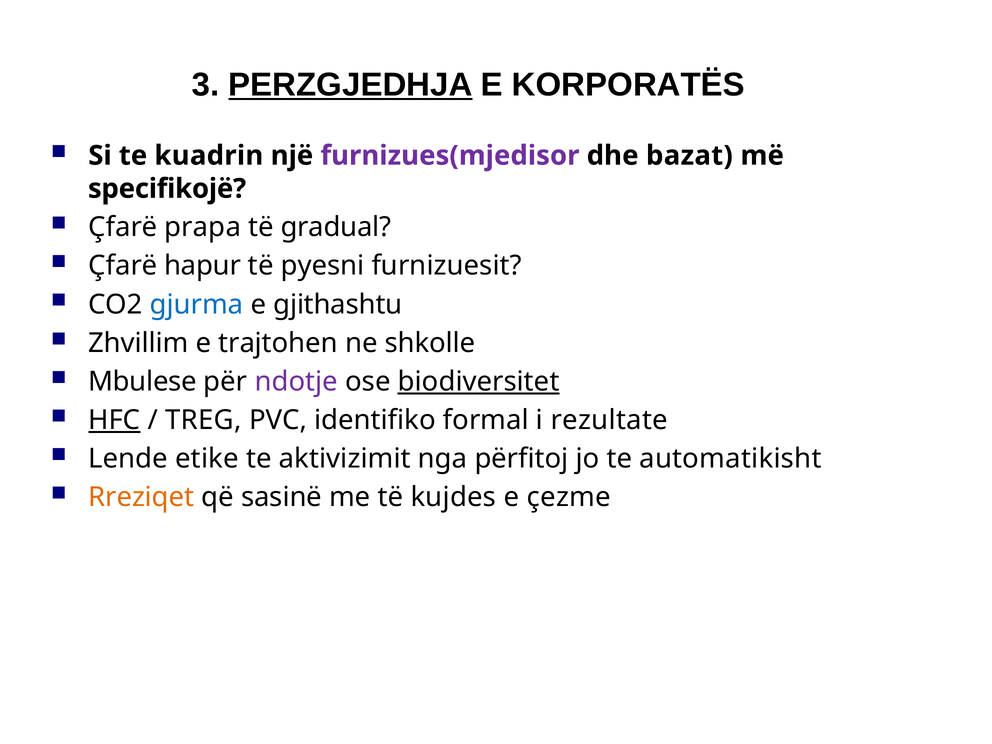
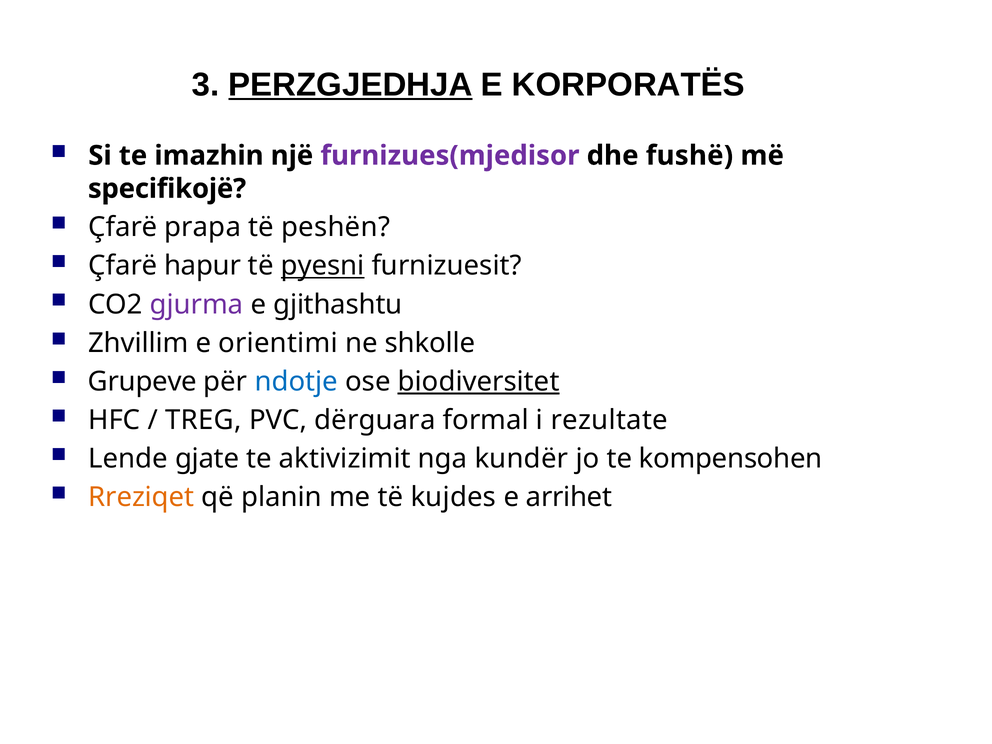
kuadrin: kuadrin -> imazhin
bazat: bazat -> fushë
gradual: gradual -> peshën
pyesni underline: none -> present
gjurma colour: blue -> purple
trajtohen: trajtohen -> orientimi
Mbulese: Mbulese -> Grupeve
ndotje colour: purple -> blue
HFC underline: present -> none
identifiko: identifiko -> dërguara
etike: etike -> gjate
përfitoj: përfitoj -> kundër
automatikisht: automatikisht -> kompensohen
sasinë: sasinë -> planin
çezme: çezme -> arrihet
